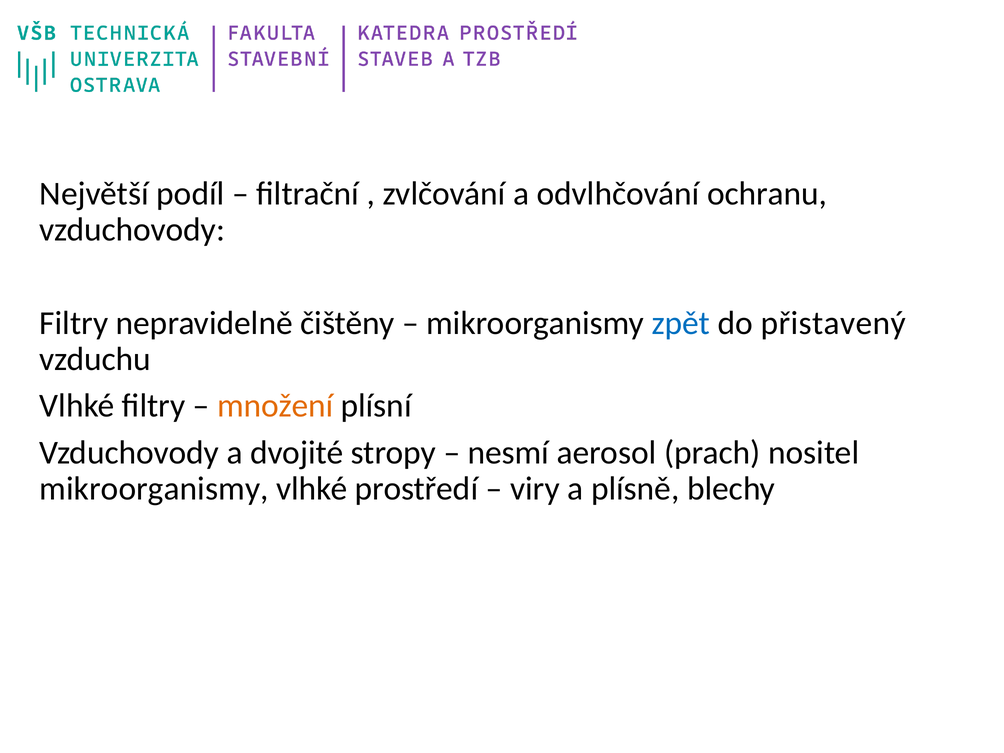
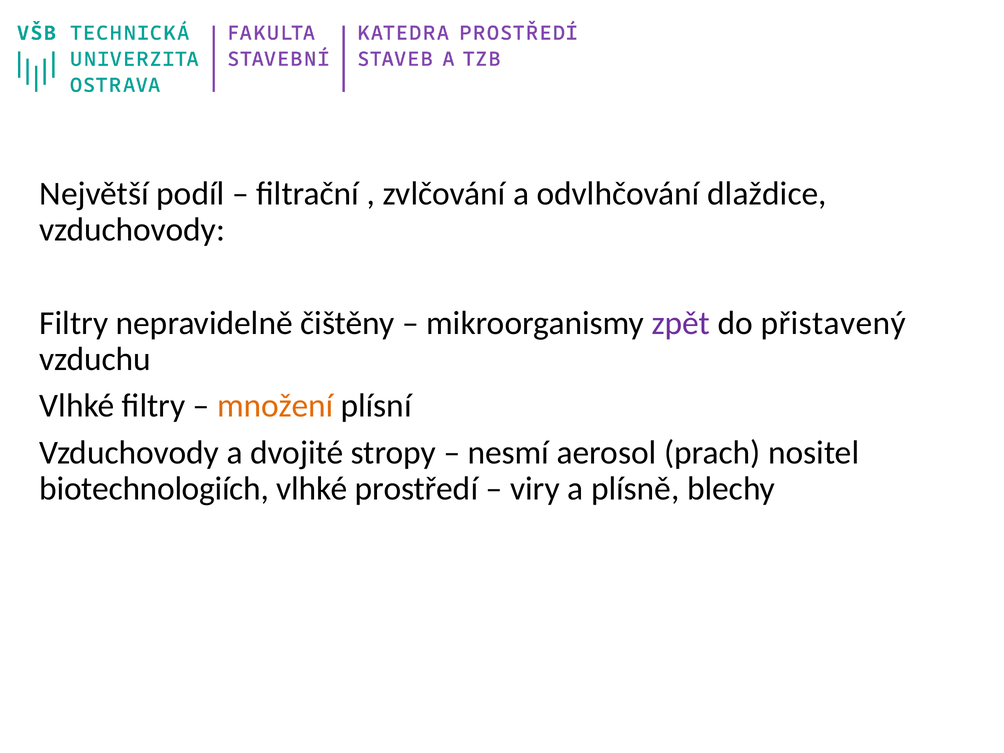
ochranu: ochranu -> dlaždice
zpět colour: blue -> purple
mikroorganismy at (154, 489): mikroorganismy -> biotechnologiích
